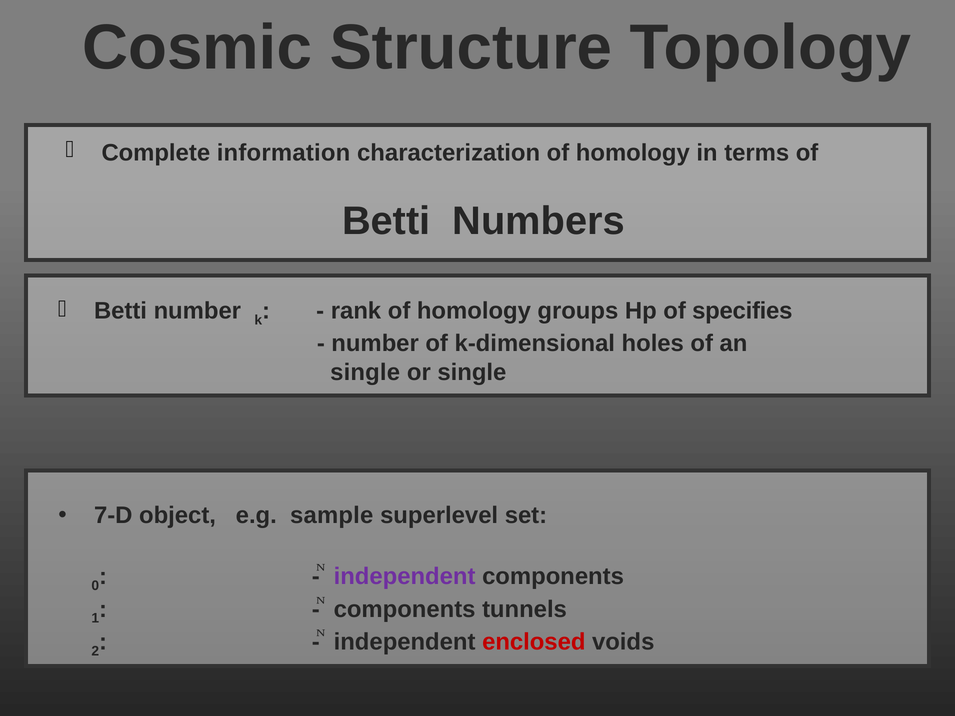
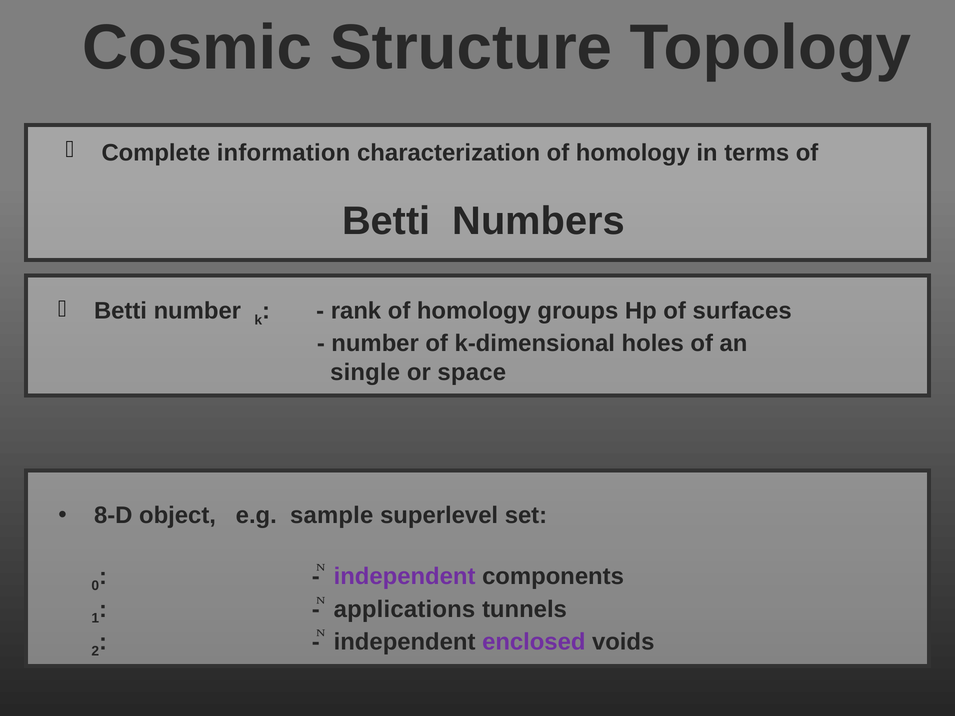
specifies: specifies -> surfaces
or single: single -> space
7-D: 7-D -> 8-D
components at (405, 609): components -> applications
enclosed colour: red -> purple
